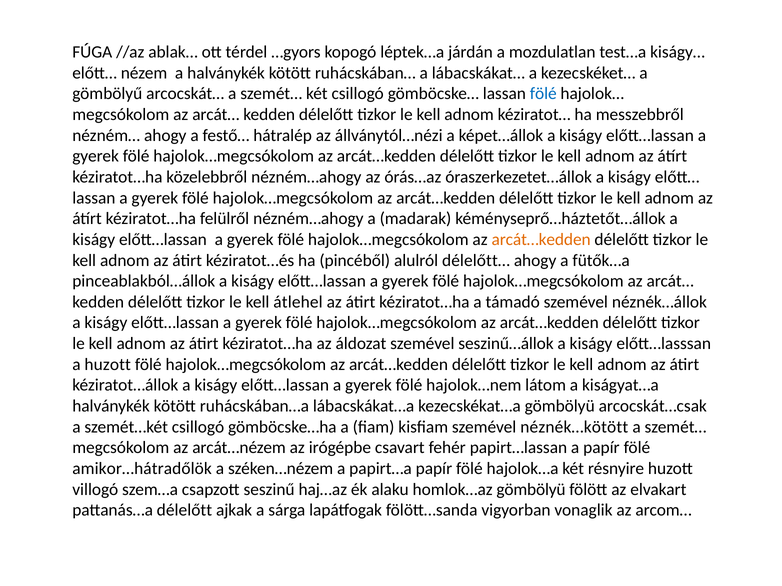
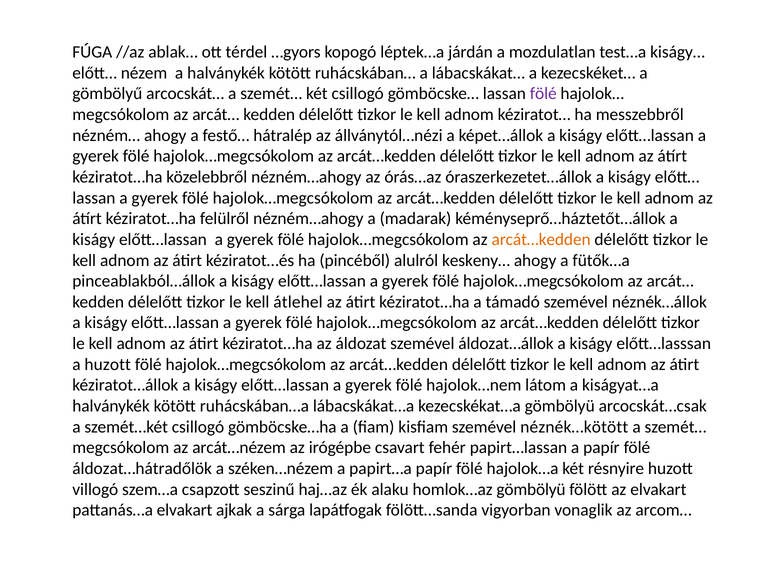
fölé at (543, 94) colour: blue -> purple
délelőtt…: délelőtt… -> keskeny…
seszinű…állok: seszinű…állok -> áldozat…állok
amikor…hátradőlök: amikor…hátradőlök -> áldozat…hátradőlök
pattanás…a délelőtt: délelőtt -> elvakart
